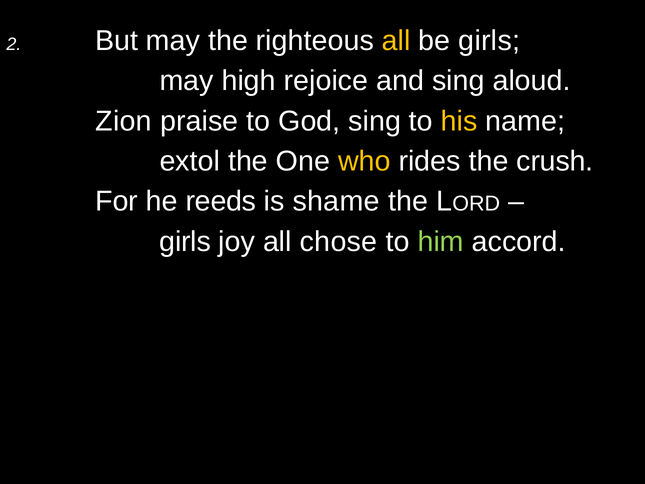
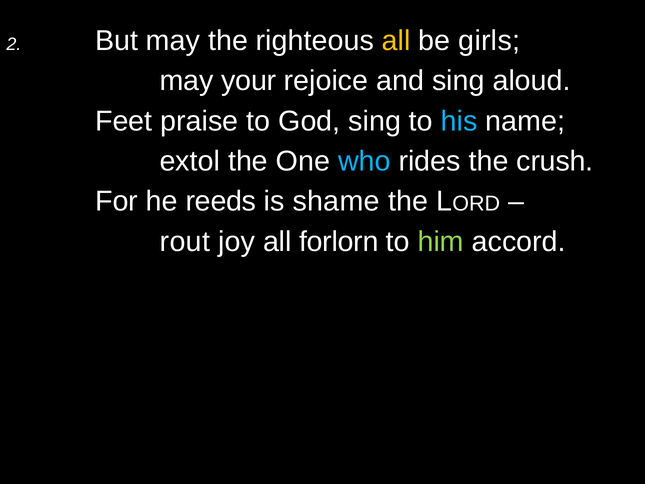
high: high -> your
Zion: Zion -> Feet
his colour: yellow -> light blue
who colour: yellow -> light blue
girls at (185, 242): girls -> rout
chose: chose -> forlorn
